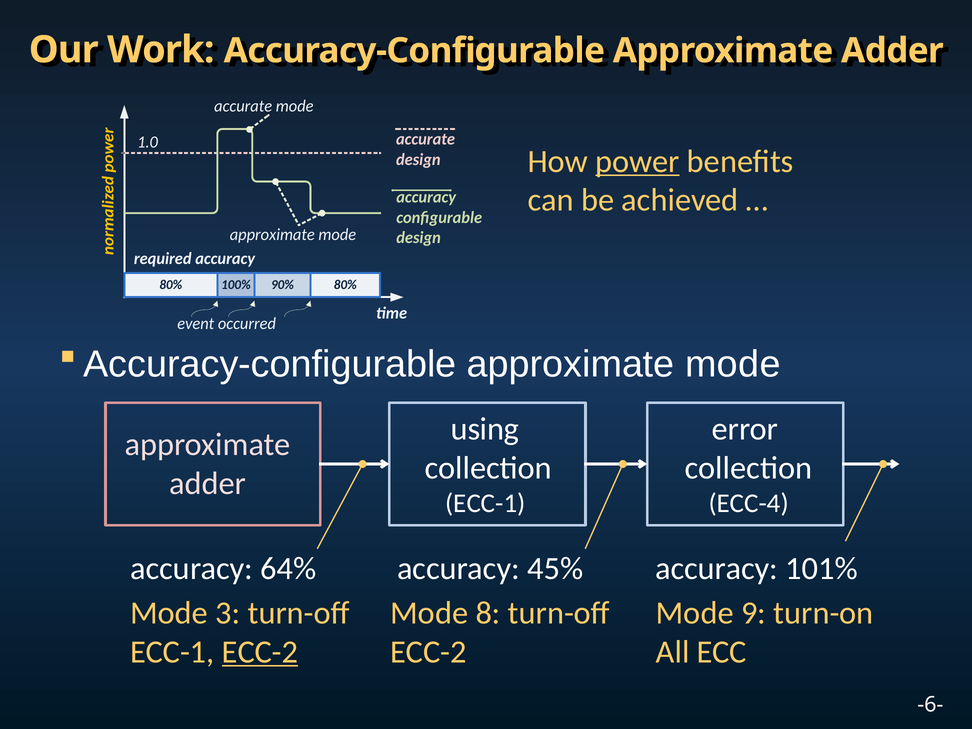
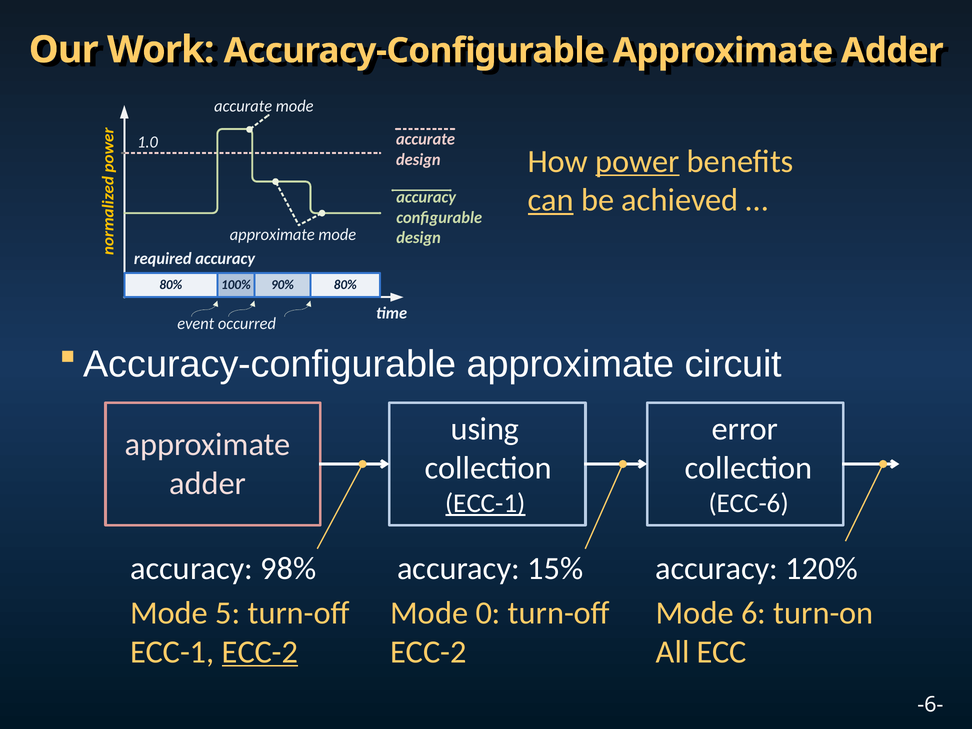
can underline: none -> present
mode at (733, 364): mode -> circuit
ECC-1 at (485, 503) underline: none -> present
ECC-4: ECC-4 -> ECC-6
64%: 64% -> 98%
45%: 45% -> 15%
101%: 101% -> 120%
3: 3 -> 5
8: 8 -> 0
9: 9 -> 6
